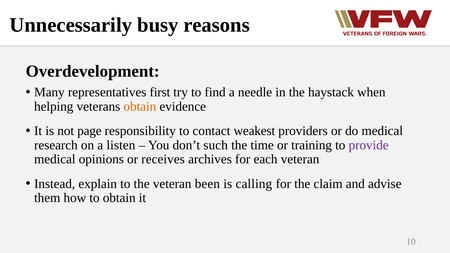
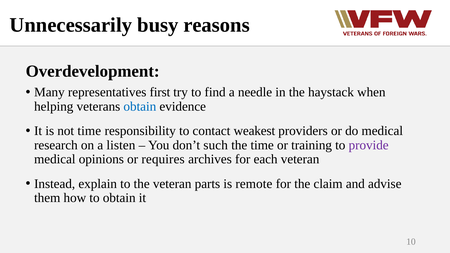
obtain at (140, 107) colour: orange -> blue
not page: page -> time
receives: receives -> requires
been: been -> parts
calling: calling -> remote
